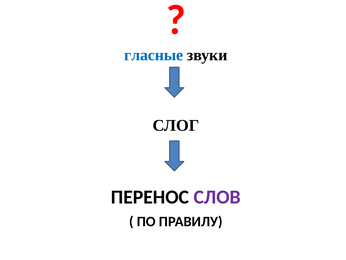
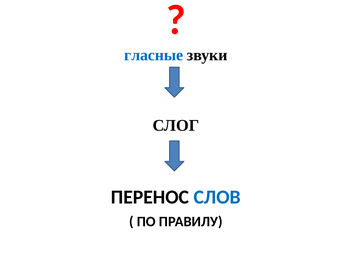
СЛОВ colour: purple -> blue
